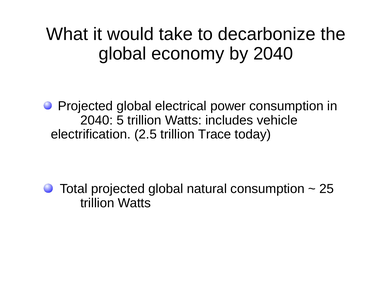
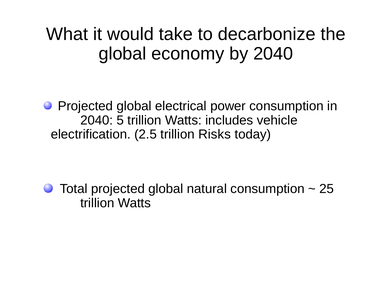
Trace: Trace -> Risks
